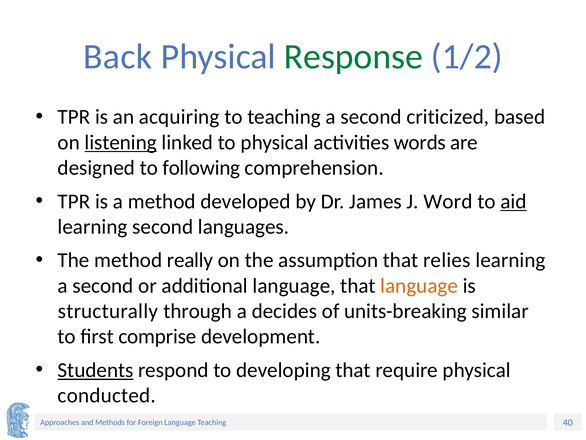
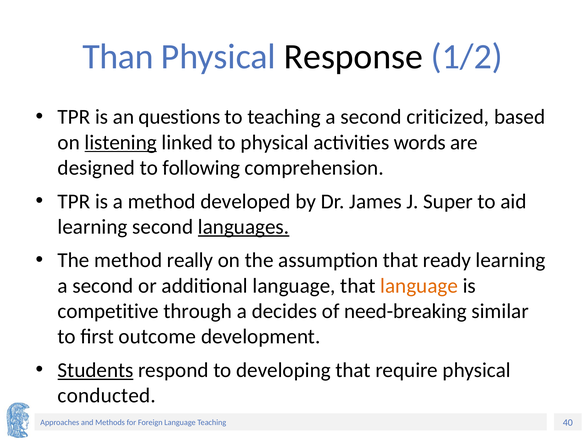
Back: Back -> Than
Response colour: green -> black
acquiring: acquiring -> questions
Word: Word -> Super
aid underline: present -> none
languages underline: none -> present
relies: relies -> ready
structurally: structurally -> competitive
units-breaking: units-breaking -> need-breaking
comprise: comprise -> outcome
